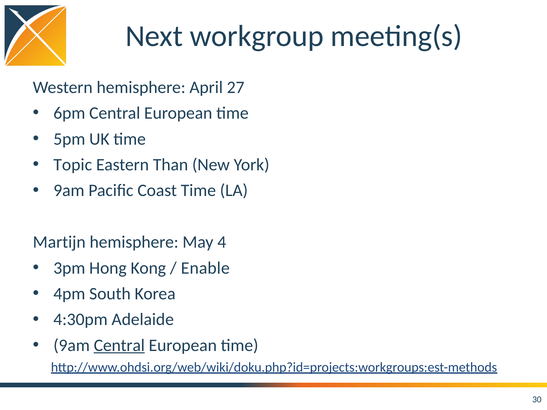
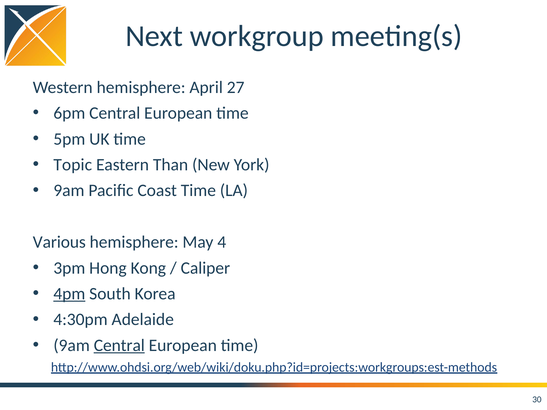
Martijn: Martijn -> Various
Enable: Enable -> Caliper
4pm underline: none -> present
